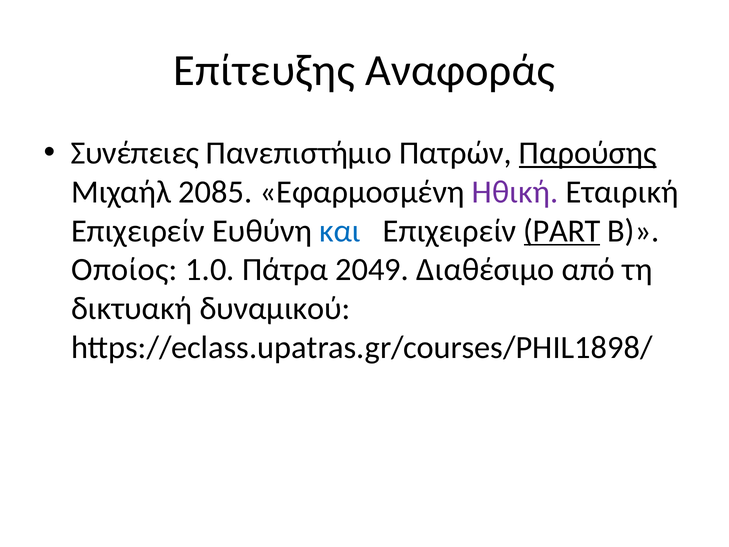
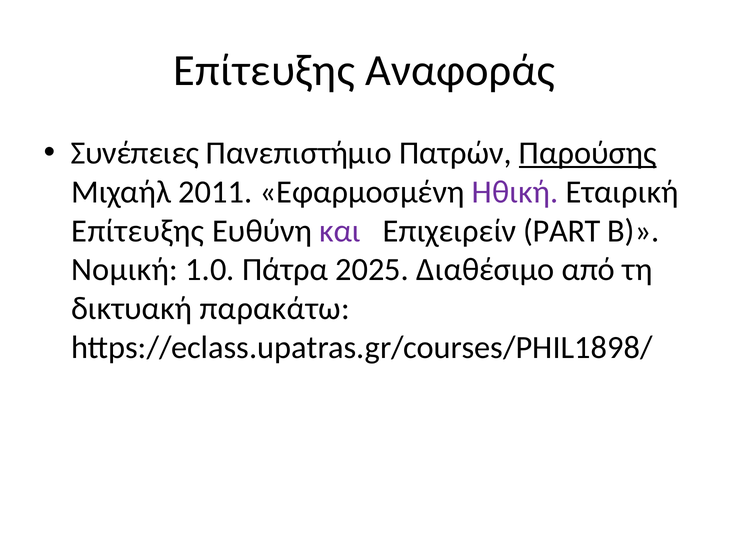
2085: 2085 -> 2011
Επιχειρείν at (138, 231): Επιχειρείν -> Επίτευξης
και colour: blue -> purple
PART underline: present -> none
Οποίος: Οποίος -> Νομική
2049: 2049 -> 2025
δυναμικού: δυναμικού -> παρακάτω
